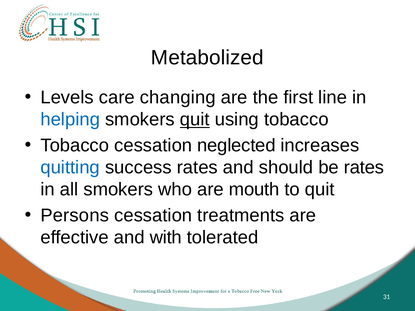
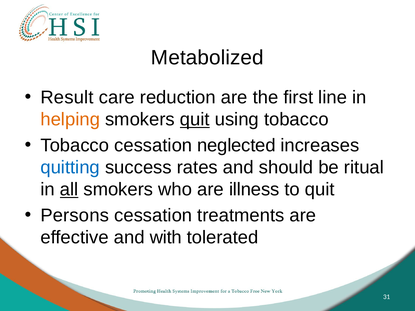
Levels: Levels -> Result
changing: changing -> reduction
helping colour: blue -> orange
be rates: rates -> ritual
all underline: none -> present
mouth: mouth -> illness
